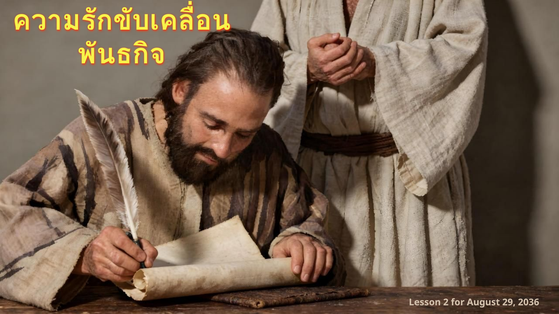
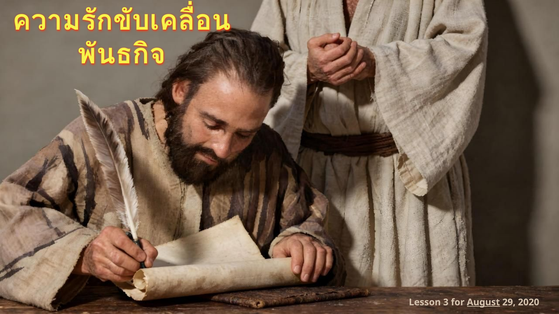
2: 2 -> 3
August underline: none -> present
2036: 2036 -> 2020
